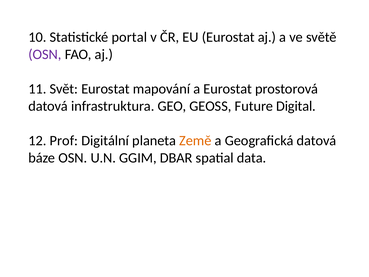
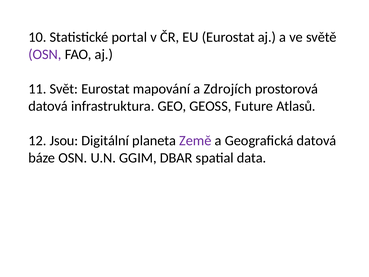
a Eurostat: Eurostat -> Zdrojích
Digital: Digital -> Atlasů
Prof: Prof -> Jsou
Země colour: orange -> purple
